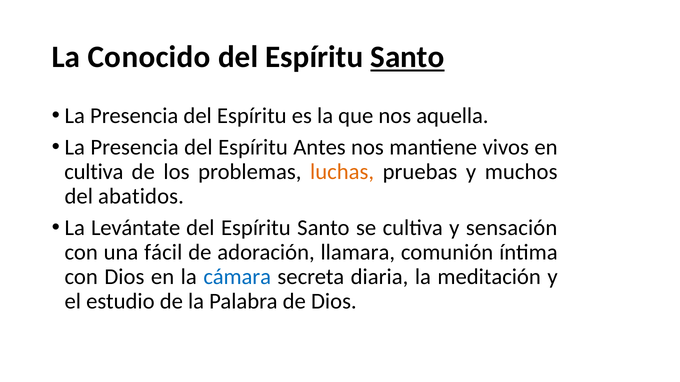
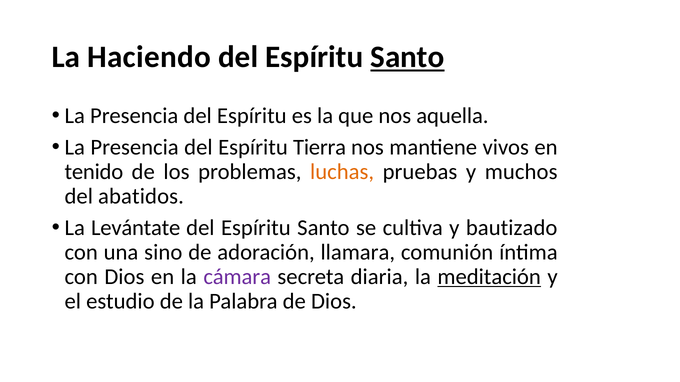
Conocido: Conocido -> Haciendo
Antes: Antes -> Tierra
cultiva at (94, 172): cultiva -> tenido
sensación: sensación -> bautizado
fácil: fácil -> sino
cámara colour: blue -> purple
meditación underline: none -> present
